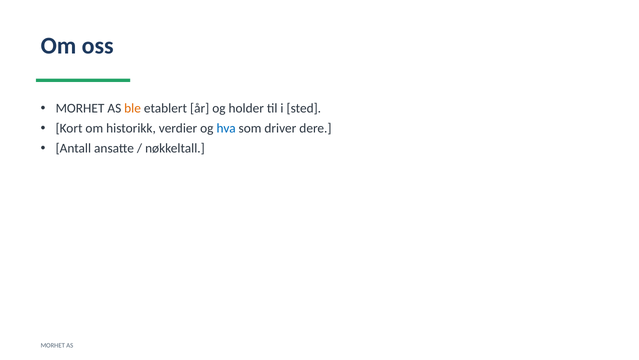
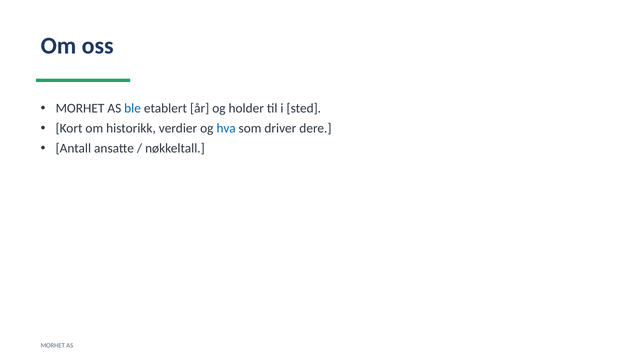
ble colour: orange -> blue
